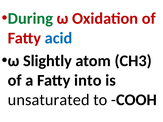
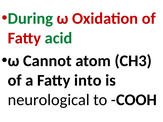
acid colour: blue -> green
Slightly: Slightly -> Cannot
unsaturated: unsaturated -> neurological
